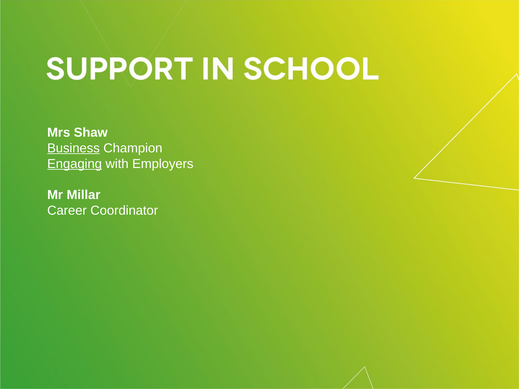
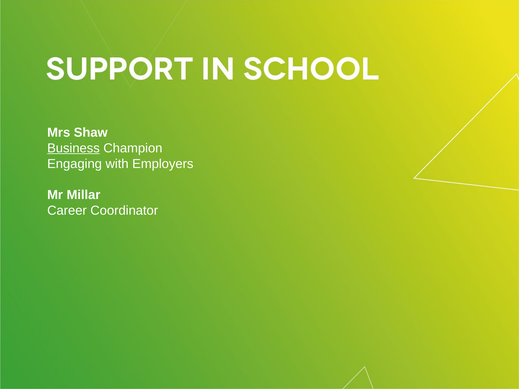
Engaging underline: present -> none
